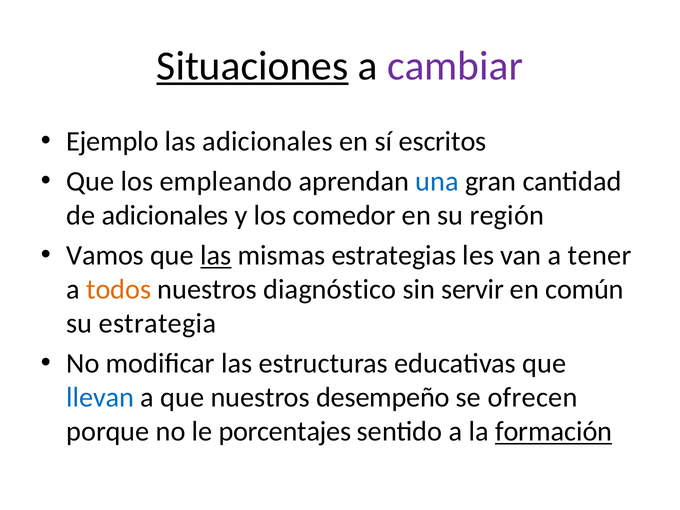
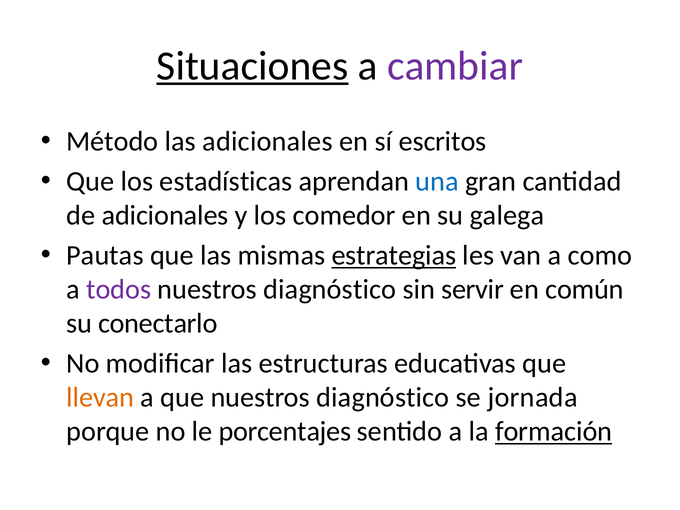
Ejemplo: Ejemplo -> Método
empleando: empleando -> estadísticas
región: región -> galega
Vamos: Vamos -> Pautas
las at (216, 255) underline: present -> none
estrategias underline: none -> present
tener: tener -> como
todos colour: orange -> purple
estrategia: estrategia -> conectarlo
llevan colour: blue -> orange
que nuestros desempeño: desempeño -> diagnóstico
ofrecen: ofrecen -> jornada
